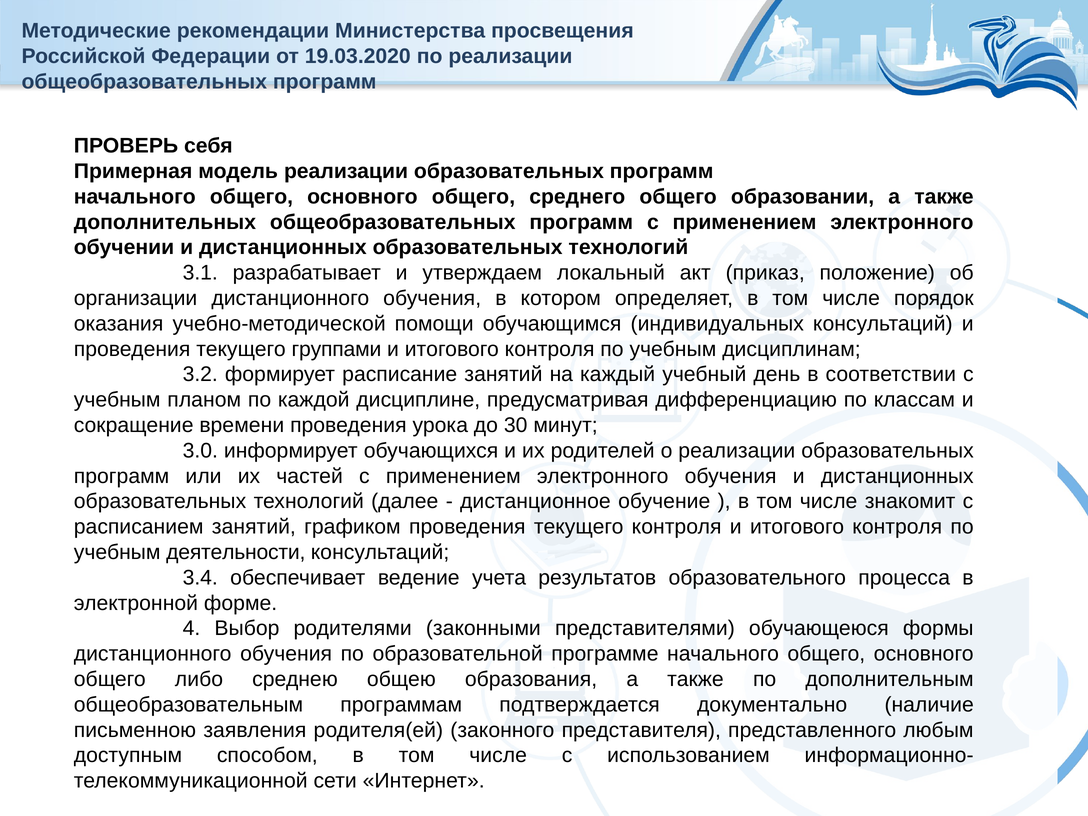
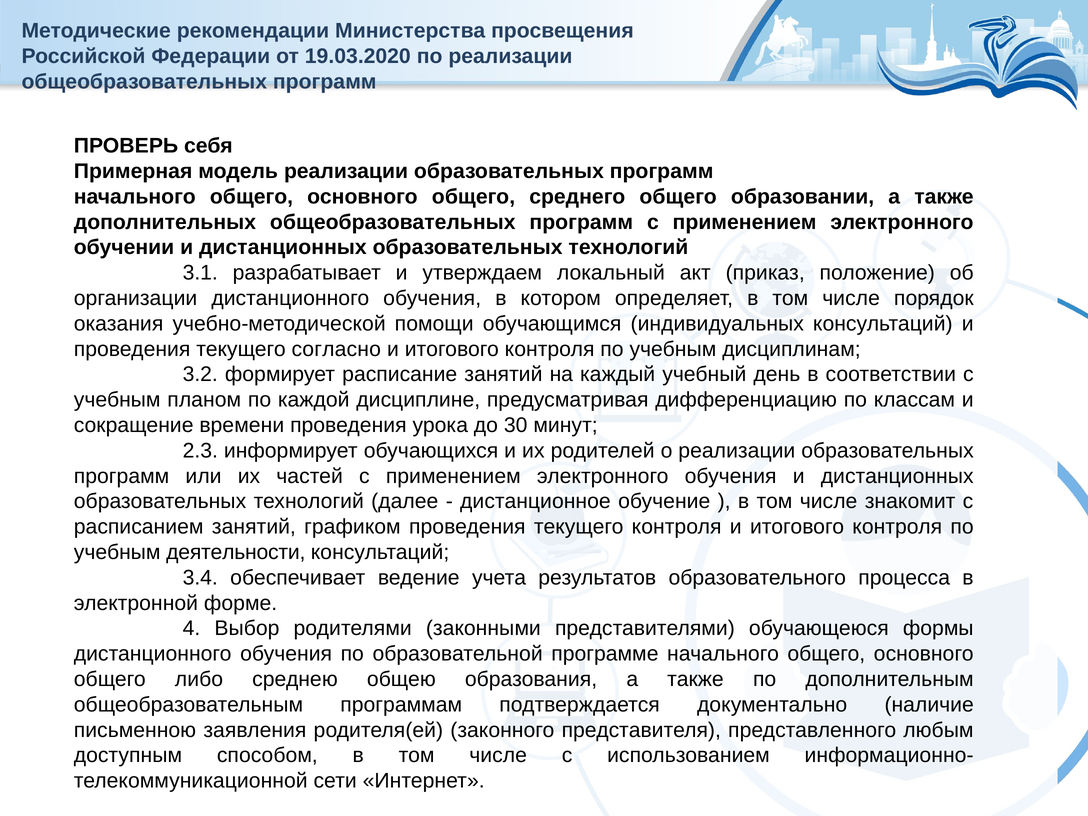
группами: группами -> согласно
3.0: 3.0 -> 2.3
